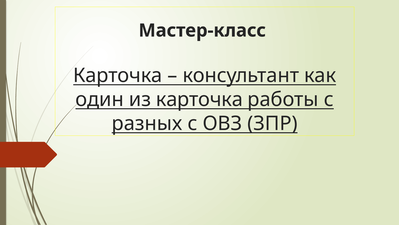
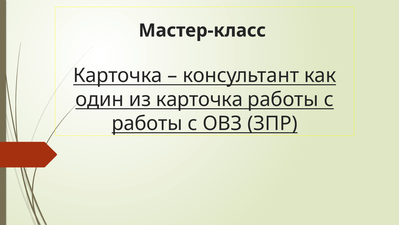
разных at (147, 123): разных -> работы
